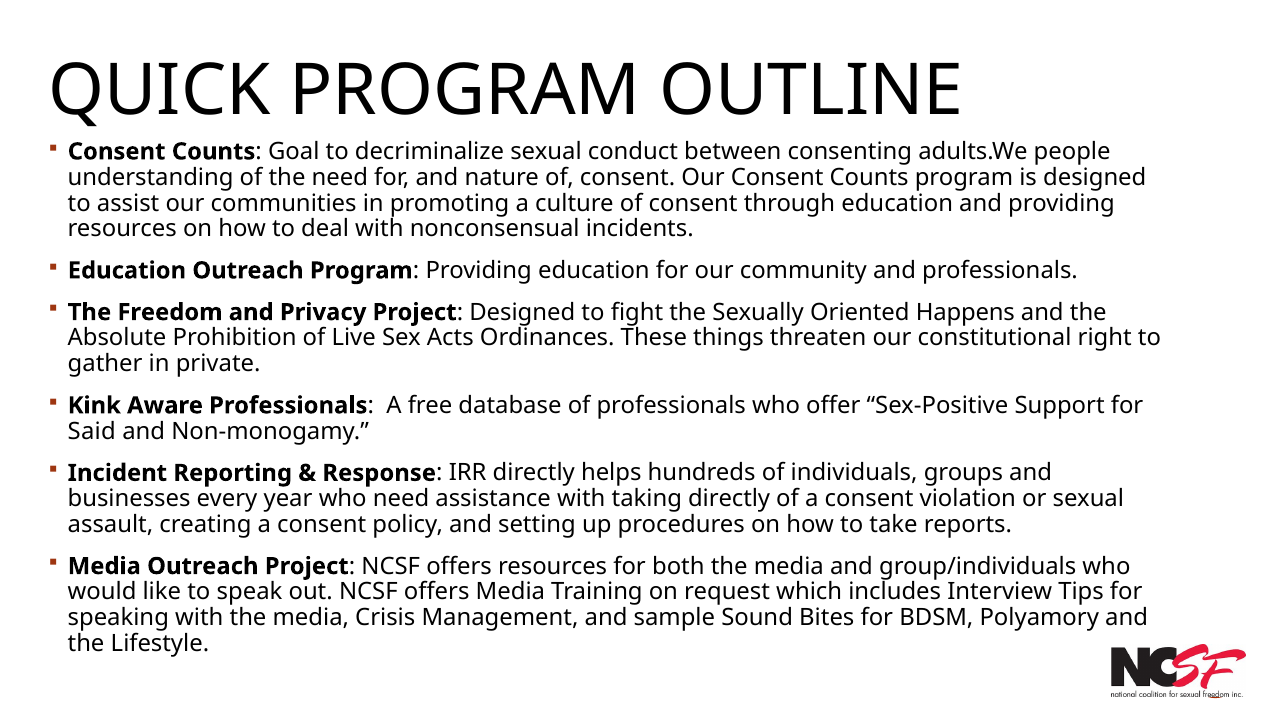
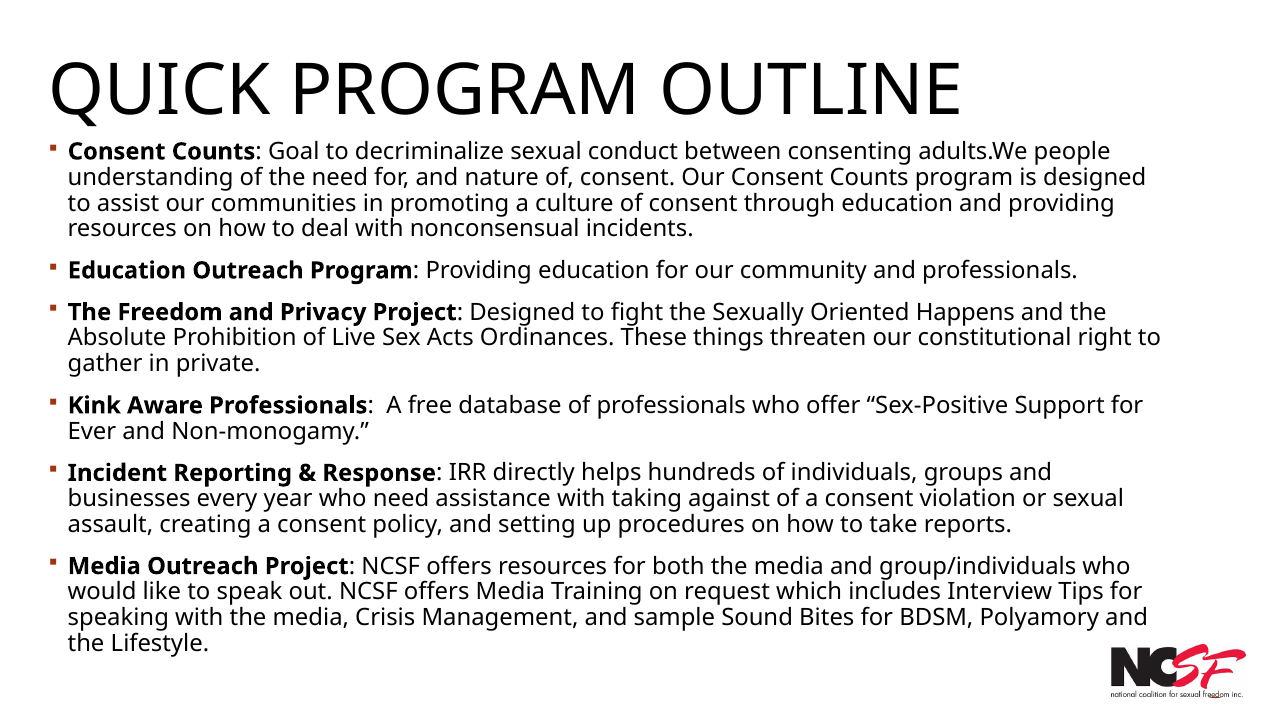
Said: Said -> Ever
taking directly: directly -> against
